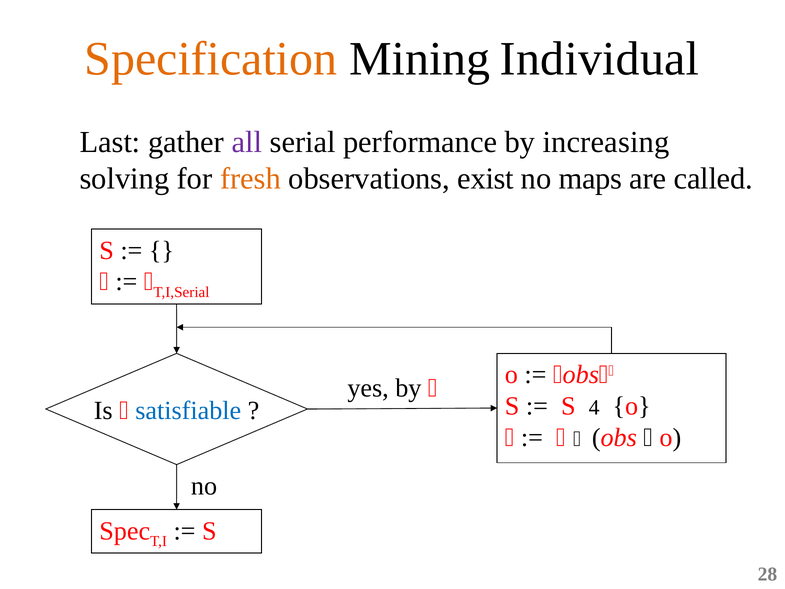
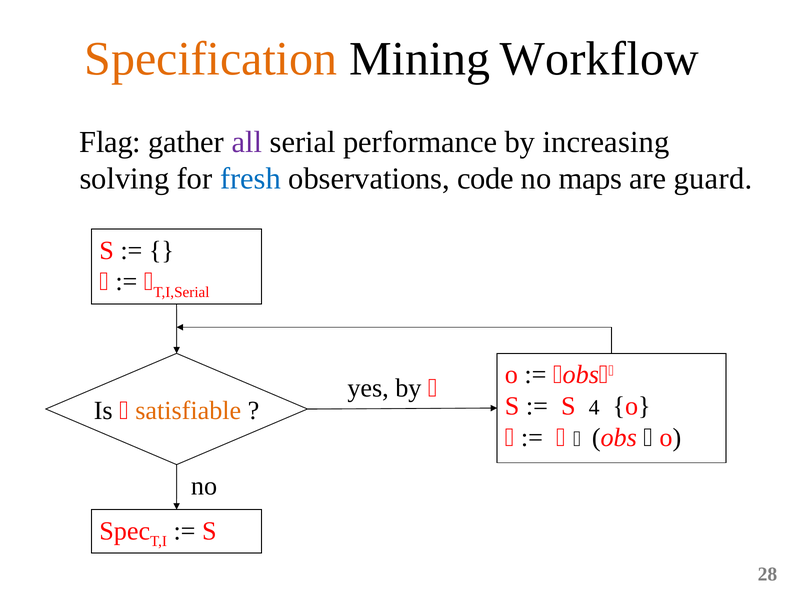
Individual: Individual -> Workflow
Last: Last -> Flag
fresh colour: orange -> blue
exist: exist -> code
called: called -> guard
satisfiable colour: blue -> orange
